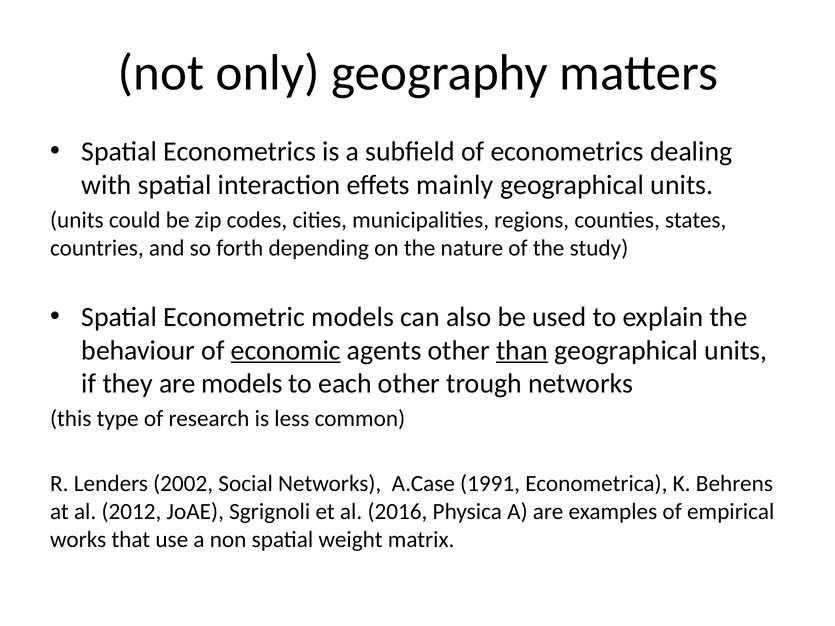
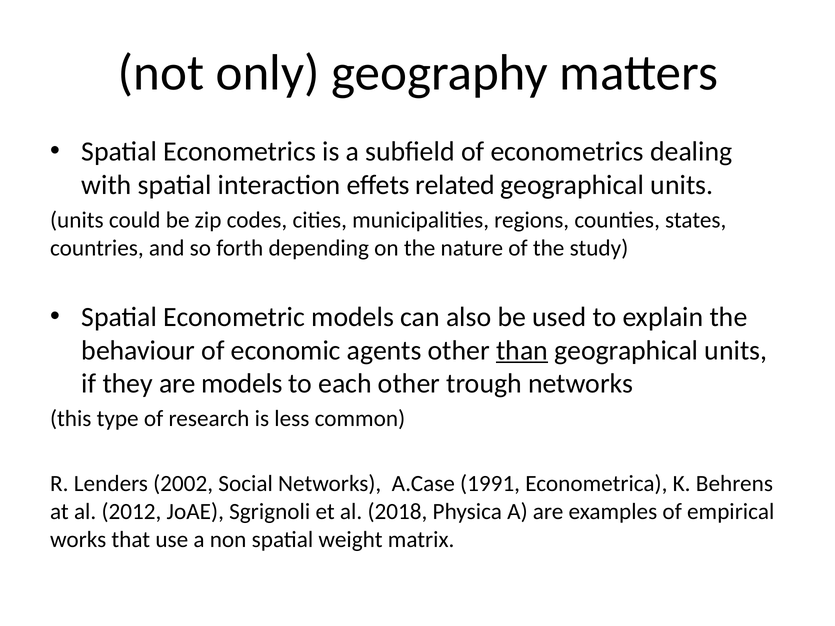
mainly: mainly -> related
economic underline: present -> none
2016: 2016 -> 2018
